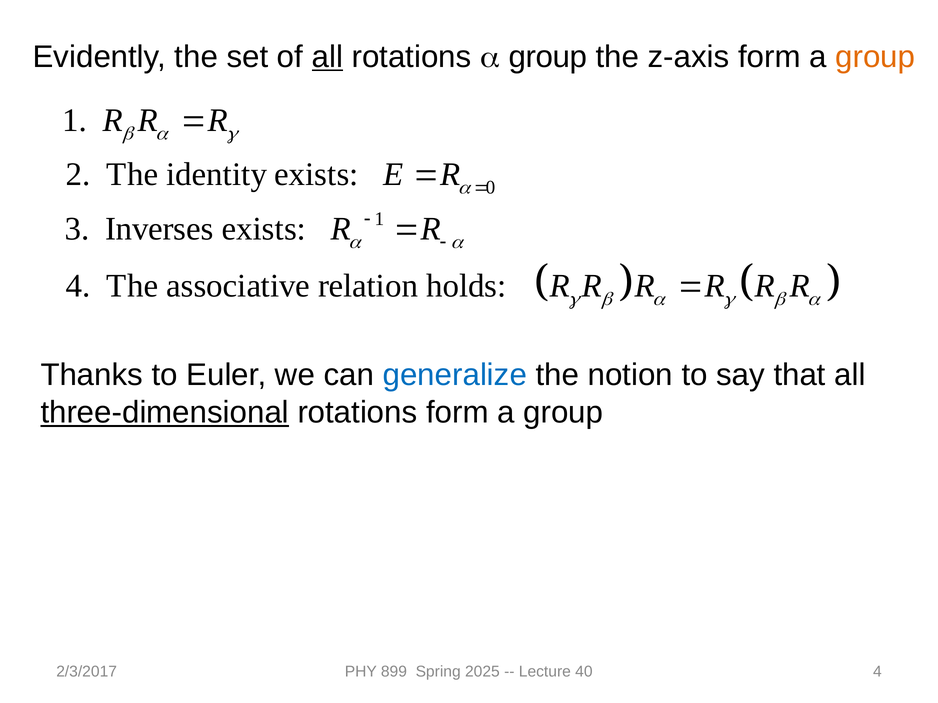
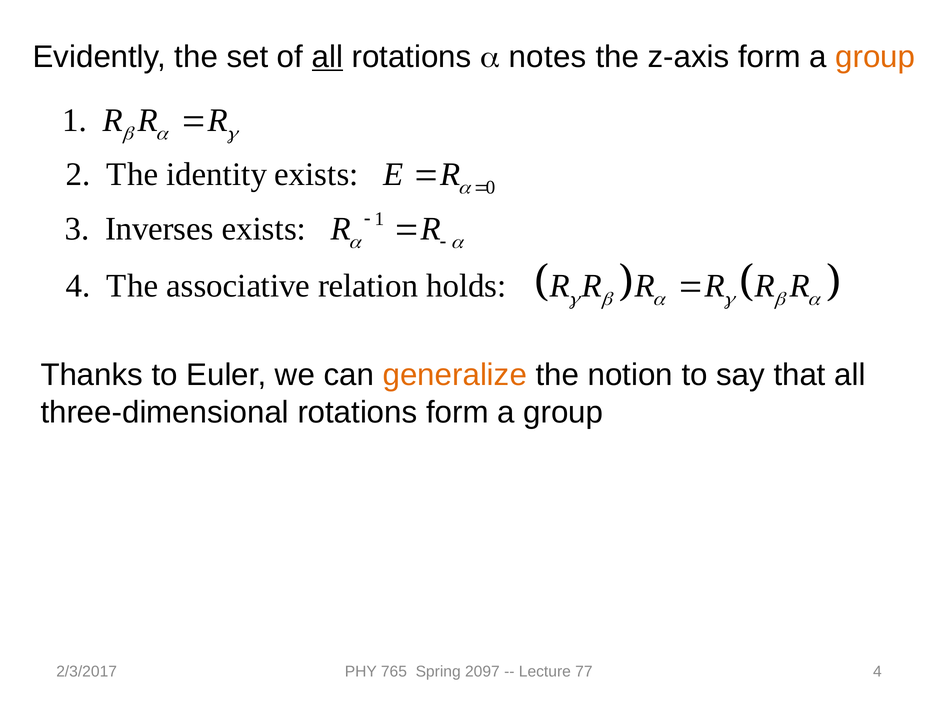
group at (548, 57): group -> notes
generalize colour: blue -> orange
three-dimensional underline: present -> none
899: 899 -> 765
2025: 2025 -> 2097
40: 40 -> 77
